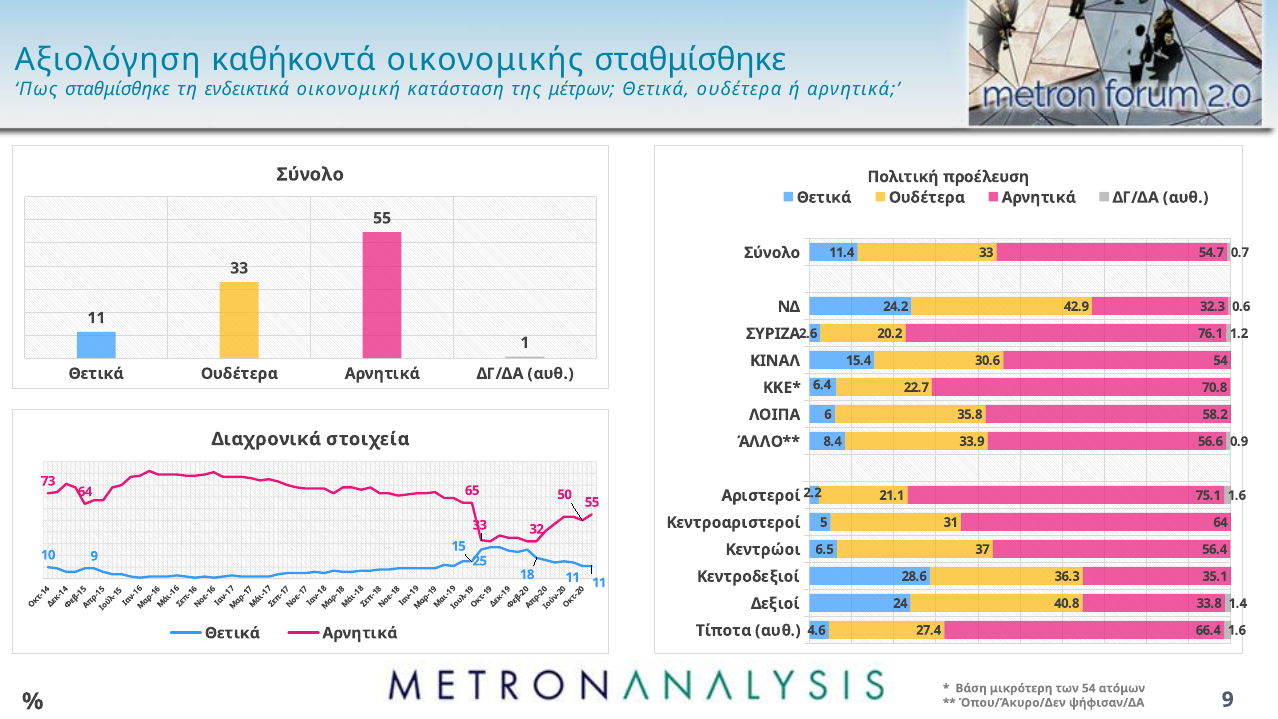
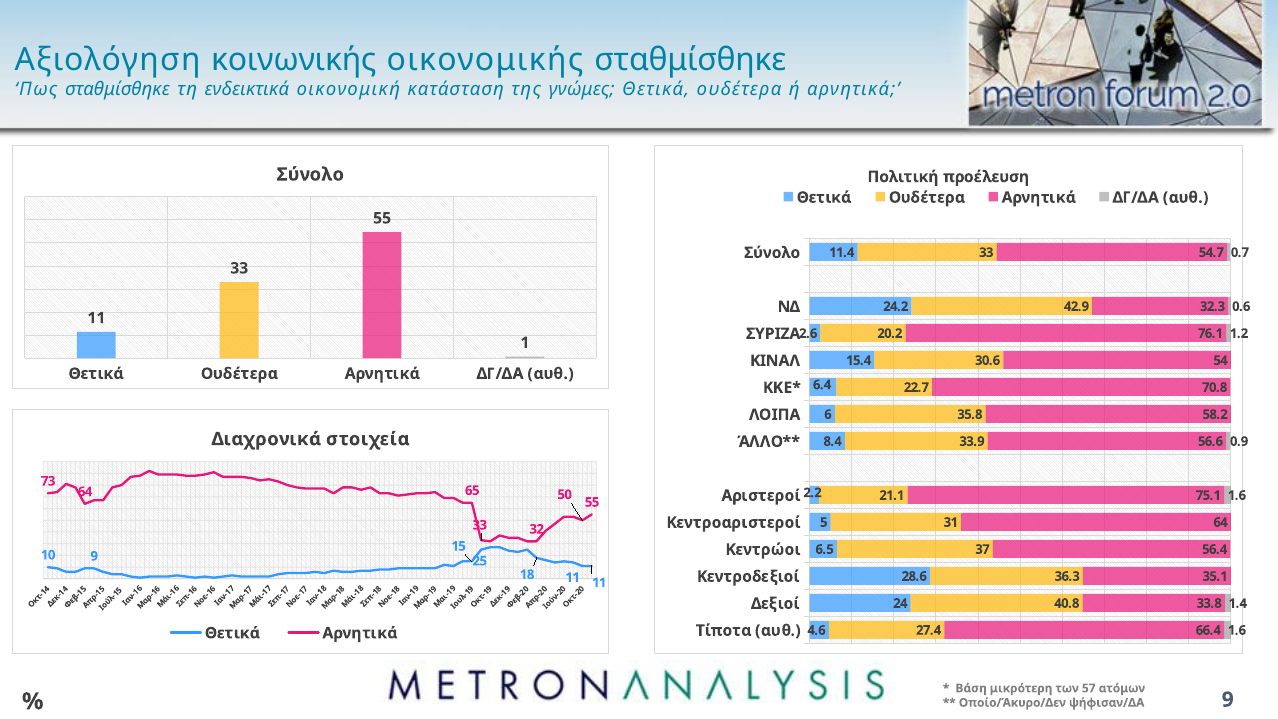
καθήκοντά: καθήκοντά -> κοινωνικής
μέτρων: μέτρων -> γνώμες
των 54: 54 -> 57
Όπου/Άκυρο/Δεν: Όπου/Άκυρο/Δεν -> Οποίο/Άκυρο/Δεν
